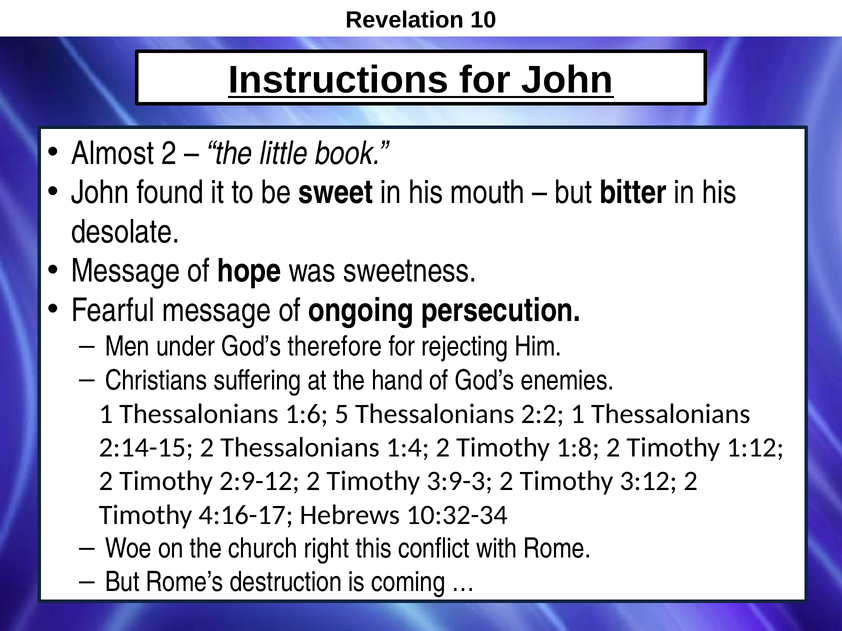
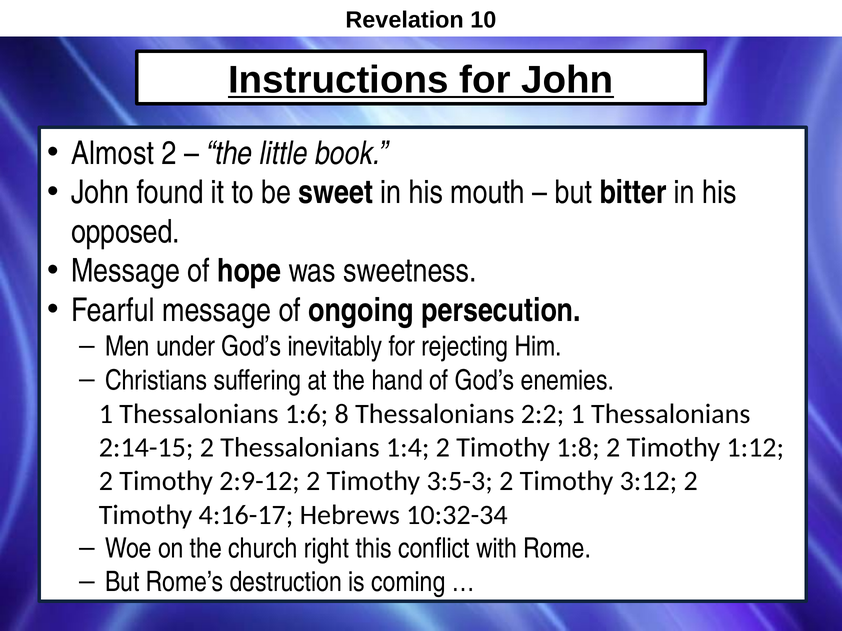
desolate: desolate -> opposed
therefore: therefore -> inevitably
5: 5 -> 8
3:9-3: 3:9-3 -> 3:5-3
